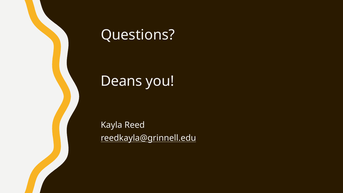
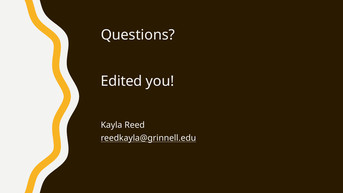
Deans: Deans -> Edited
